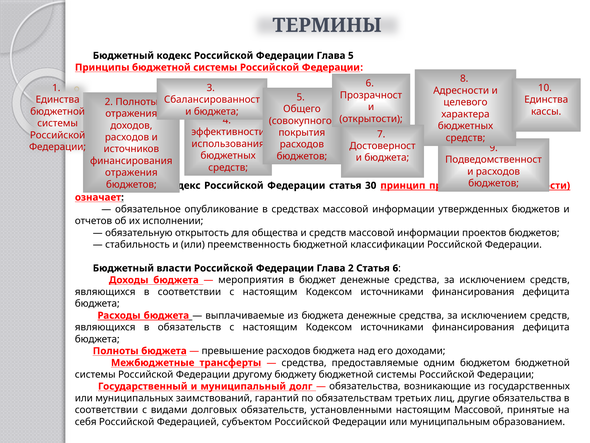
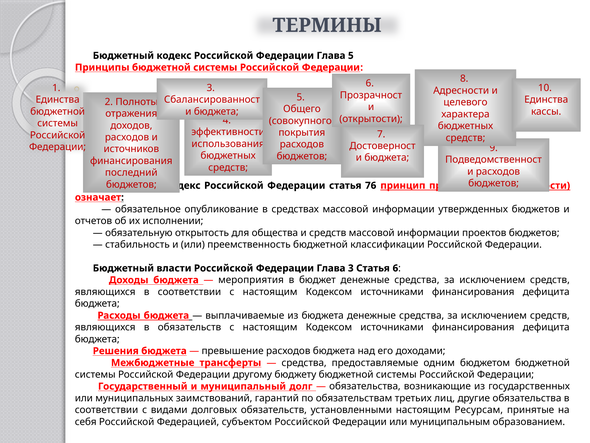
отражения at (131, 172): отражения -> последний
30: 30 -> 76
Глава 2: 2 -> 3
Полноты at (116, 351): Полноты -> Решения
настоящим Массовой: Массовой -> Ресурсам
